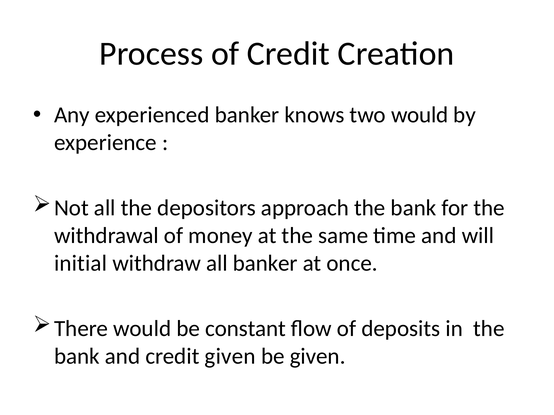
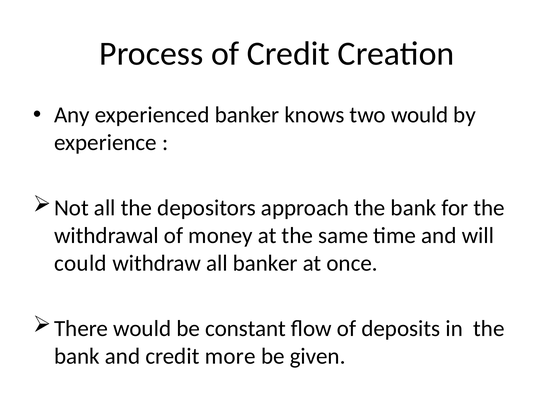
initial: initial -> could
credit given: given -> more
